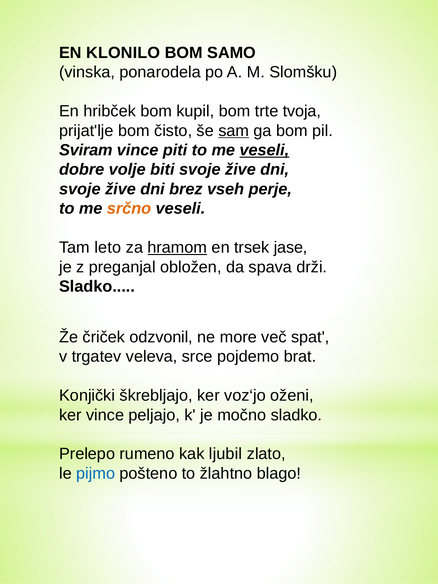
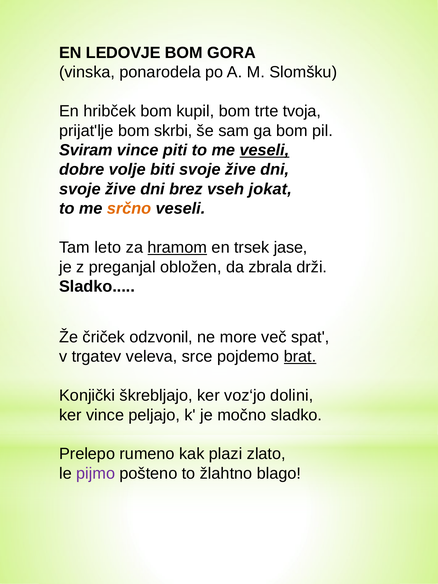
KLONILO: KLONILO -> LEDOVJE
SAMO: SAMO -> GORA
čisto: čisto -> skrbi
sam underline: present -> none
perje: perje -> jokat
spava: spava -> zbrala
brat underline: none -> present
oženi: oženi -> dolini
ljubil: ljubil -> plazi
pijmo colour: blue -> purple
